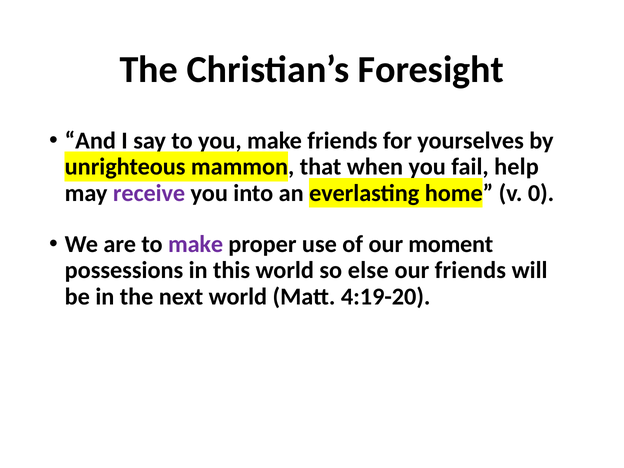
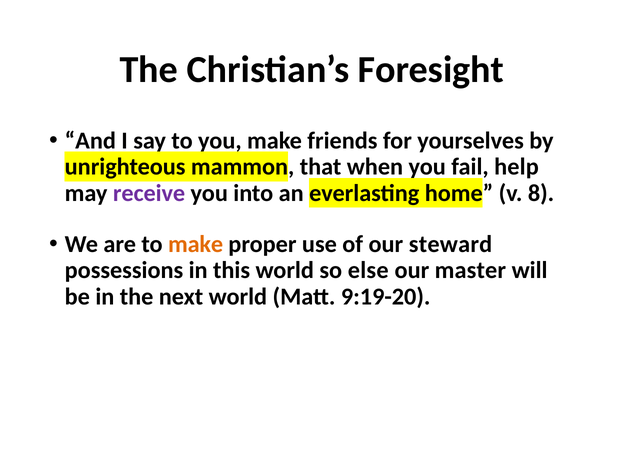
0: 0 -> 8
make at (196, 244) colour: purple -> orange
moment: moment -> steward
our friends: friends -> master
4:19-20: 4:19-20 -> 9:19-20
